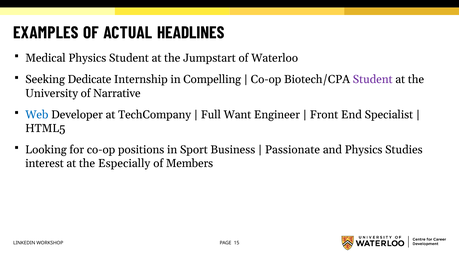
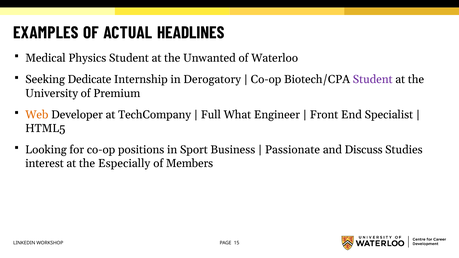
Jumpstart: Jumpstart -> Unwanted
Compelling: Compelling -> Derogatory
Narrative: Narrative -> Premium
Web colour: blue -> orange
Want: Want -> What
and Physics: Physics -> Discuss
